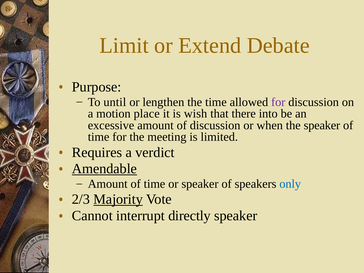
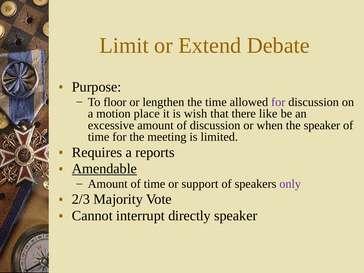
until: until -> floor
into: into -> like
verdict: verdict -> reports
or speaker: speaker -> support
only colour: blue -> purple
Majority underline: present -> none
